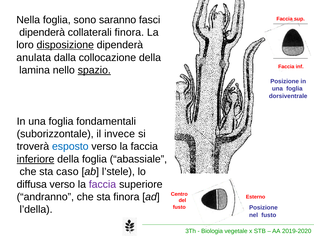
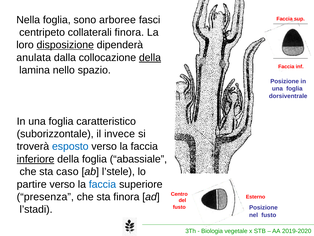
saranno: saranno -> arboree
dipenderà at (42, 32): dipenderà -> centripeto
della at (150, 57) underline: none -> present
spazio underline: present -> none
fondamentali: fondamentali -> caratteristico
diffusa: diffusa -> partire
faccia at (102, 184) colour: purple -> blue
andranno: andranno -> presenza
l’della: l’della -> l’stadi
